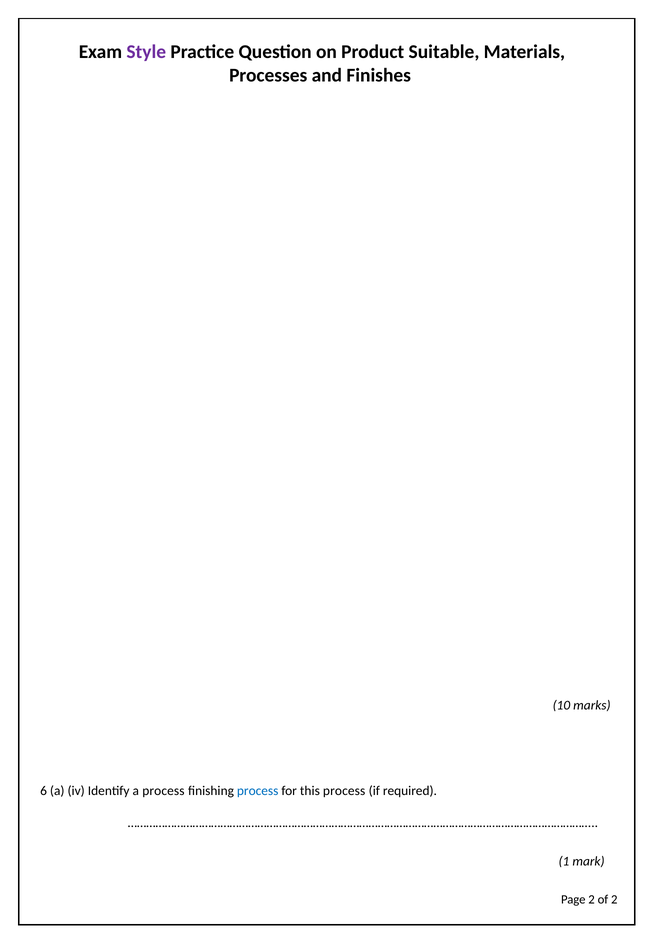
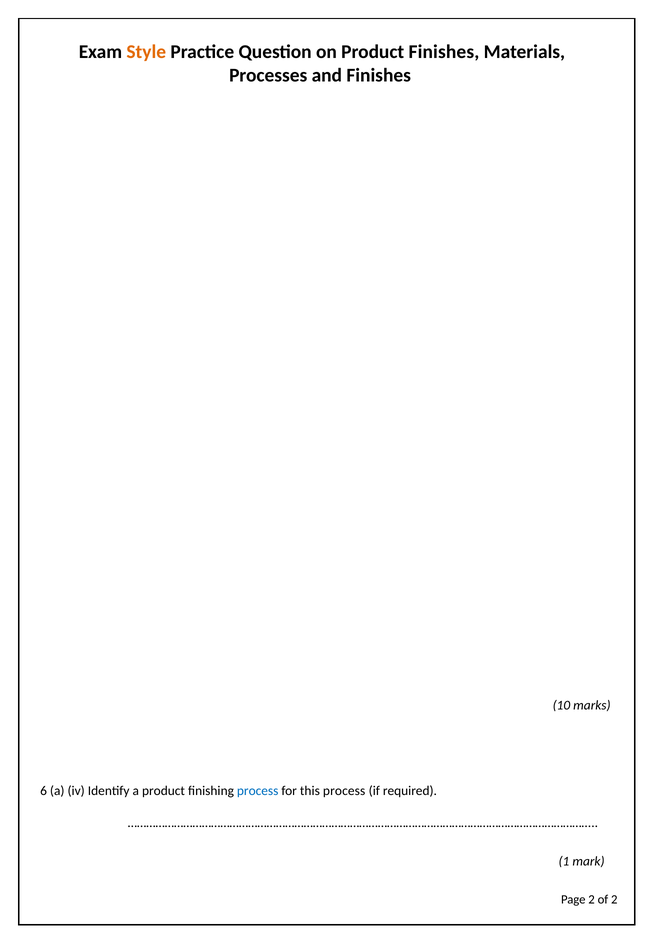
Style colour: purple -> orange
Product Suitable: Suitable -> Finishes
a process: process -> product
